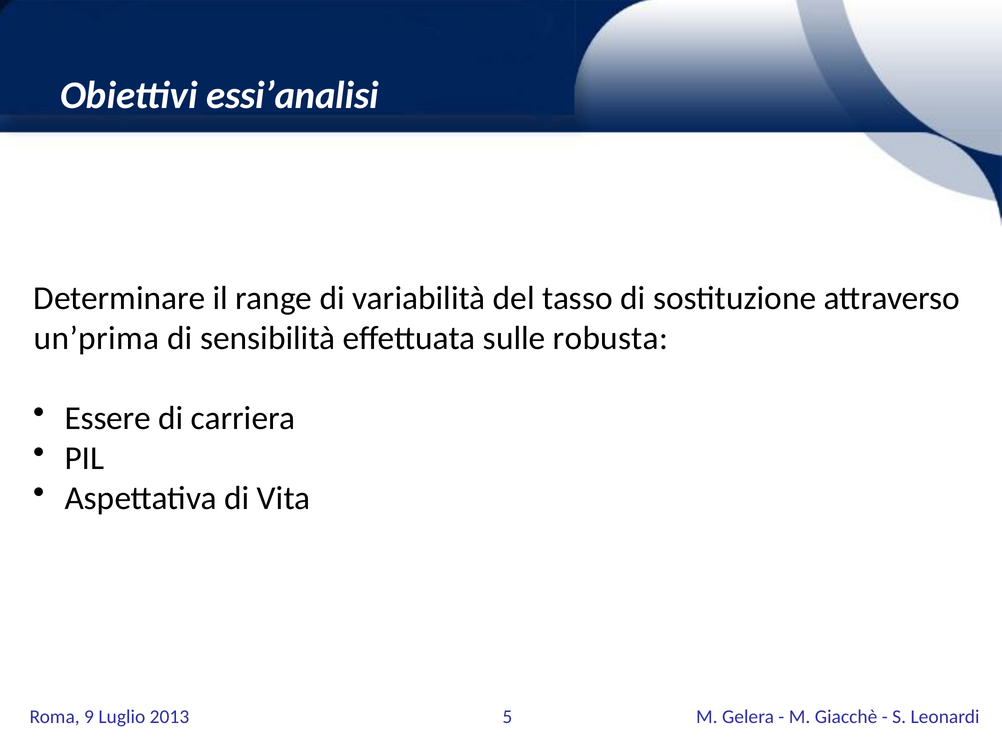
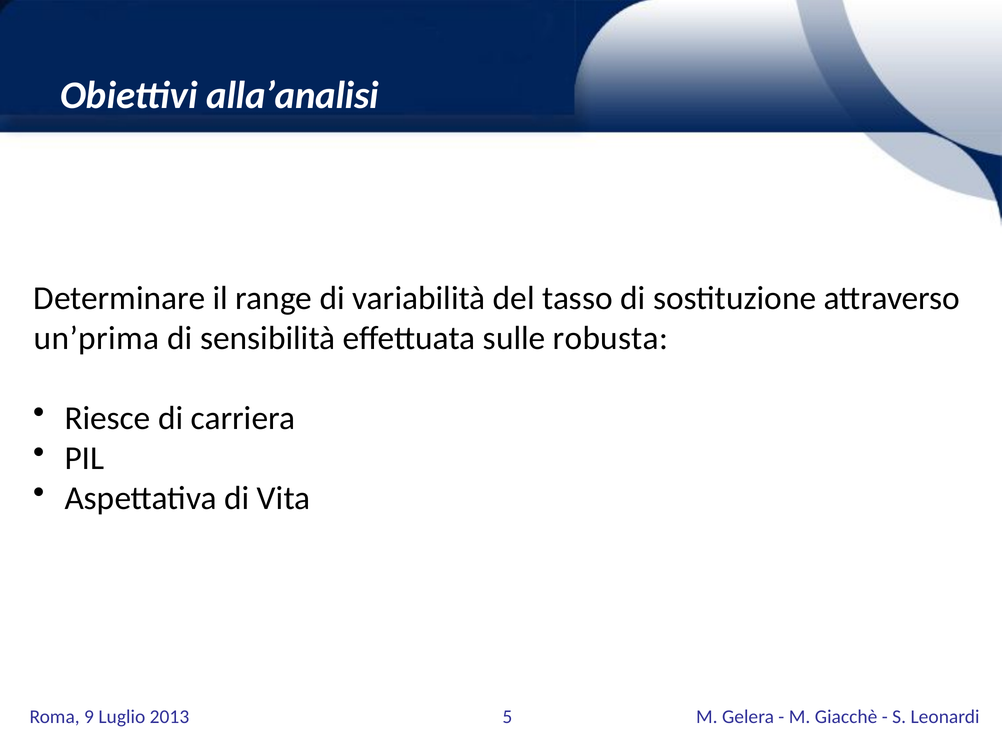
essi’analisi: essi’analisi -> alla’analisi
Essere: Essere -> Riesce
